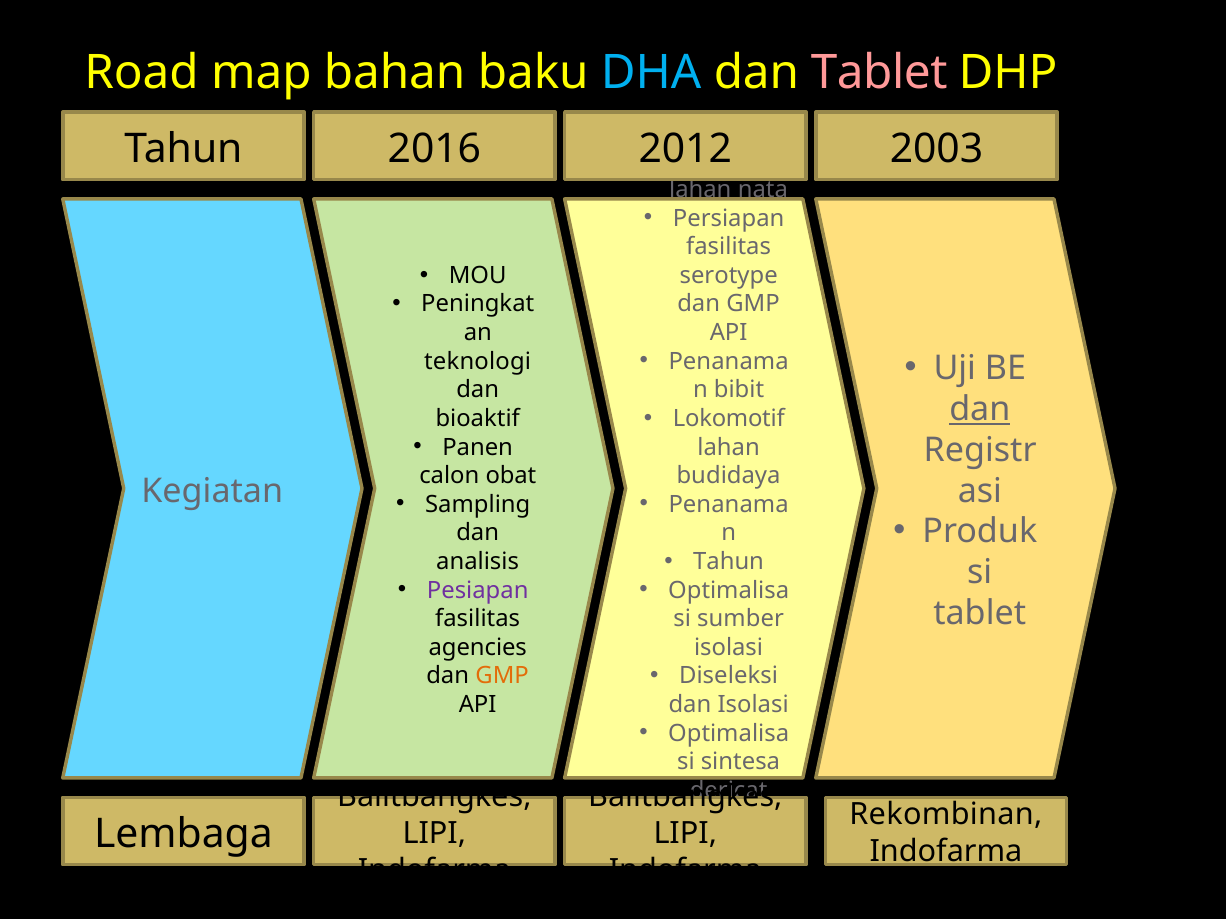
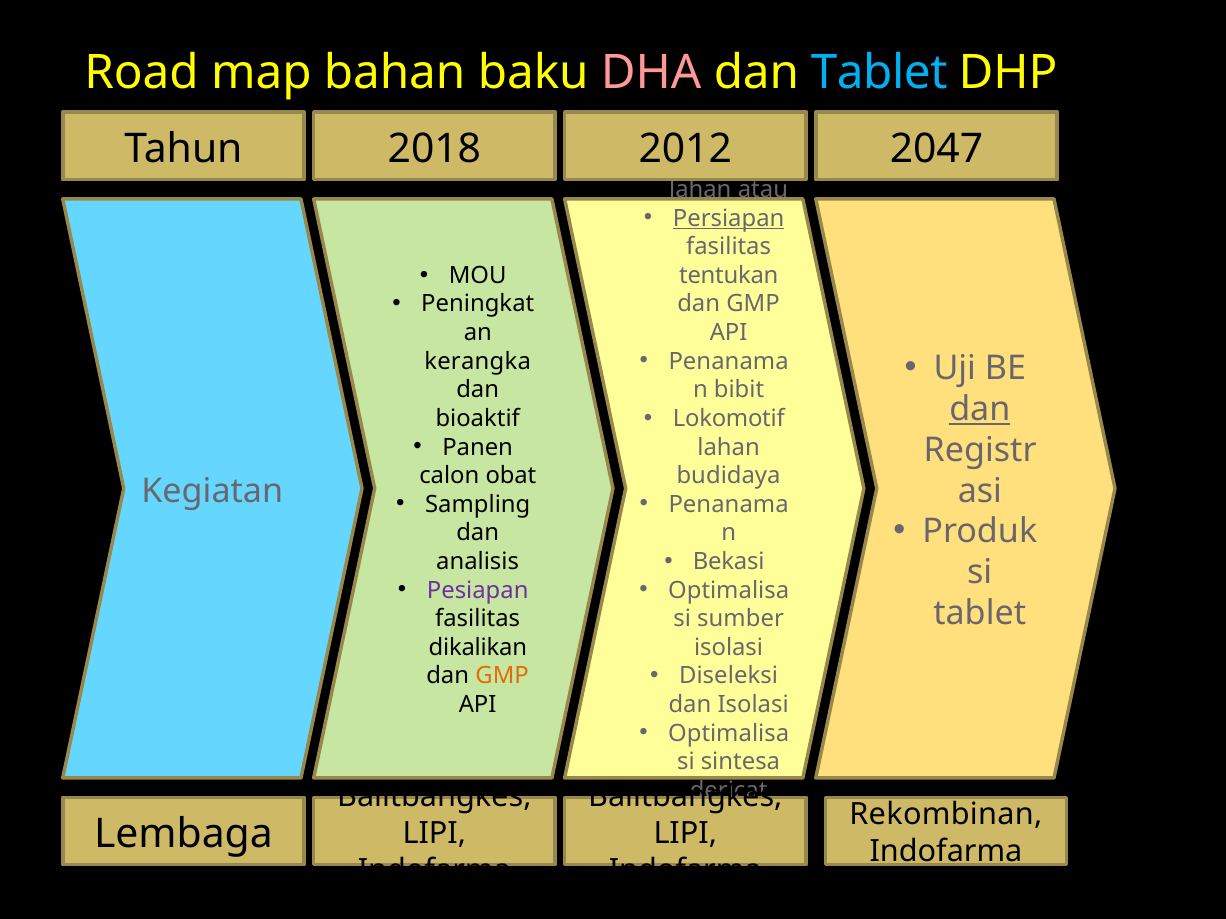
DHA colour: light blue -> pink
Tablet at (879, 73) colour: pink -> light blue
2016: 2016 -> 2018
2003: 2003 -> 2047
nata: nata -> atau
Persiapan at (729, 218) underline: none -> present
serotype: serotype -> tentukan
teknologi: teknologi -> kerangka
Tahun at (729, 562): Tahun -> Bekasi
agencies: agencies -> dikalikan
